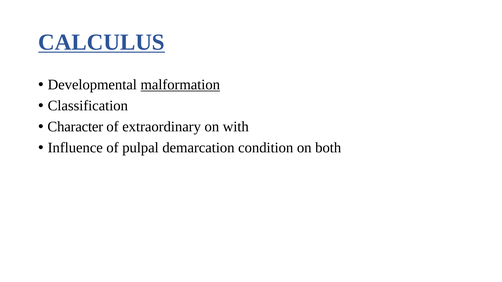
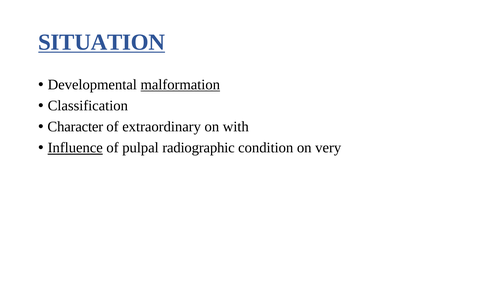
CALCULUS: CALCULUS -> SITUATION
Influence underline: none -> present
demarcation: demarcation -> radiographic
both: both -> very
